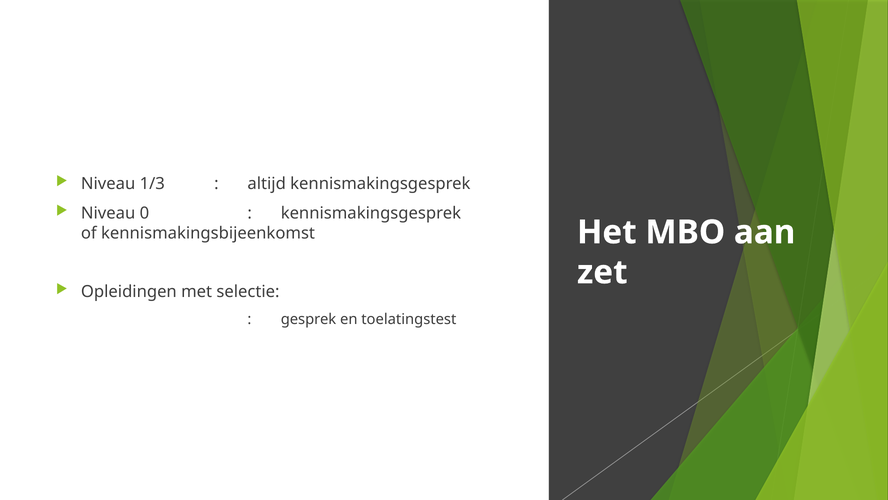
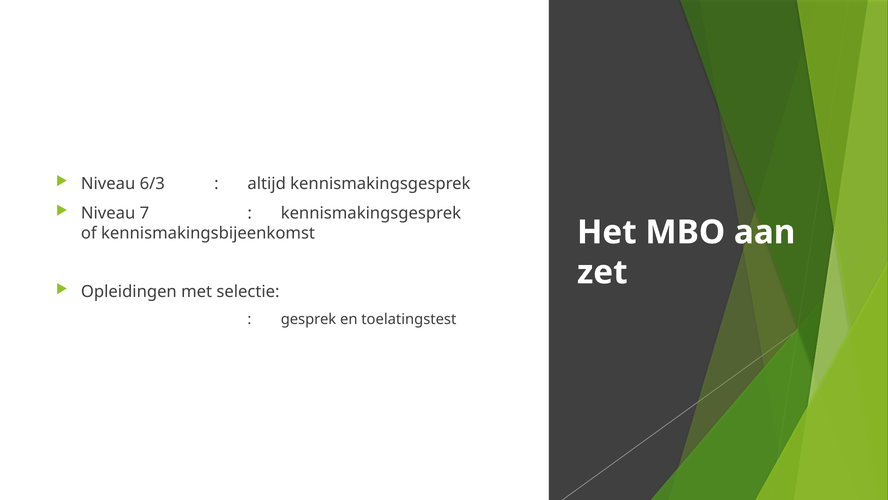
1/3: 1/3 -> 6/3
0: 0 -> 7
